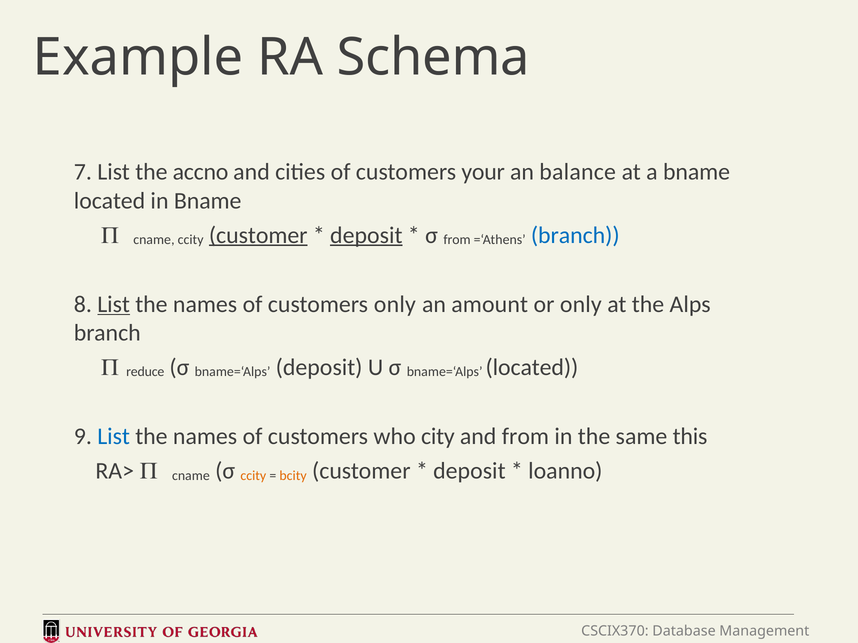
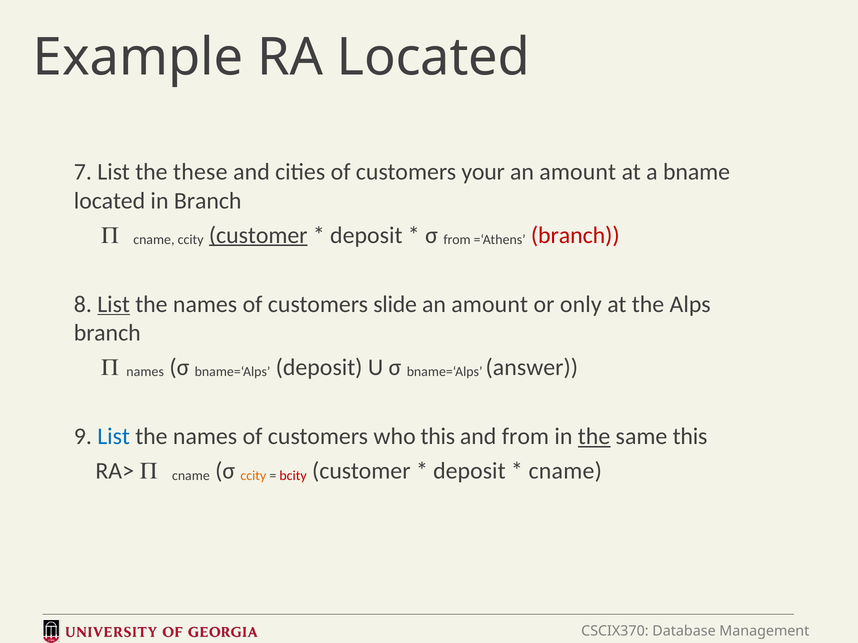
RA Schema: Schema -> Located
accno: accno -> these
balance at (578, 172): balance -> amount
in Bname: Bname -> Branch
deposit at (366, 235) underline: present -> none
branch at (575, 235) colour: blue -> red
customers only: only -> slide
P reduce: reduce -> names
bname=‘Alps located: located -> answer
who city: city -> this
the at (594, 437) underline: none -> present
bcity colour: orange -> red
loanno at (565, 471): loanno -> cname
